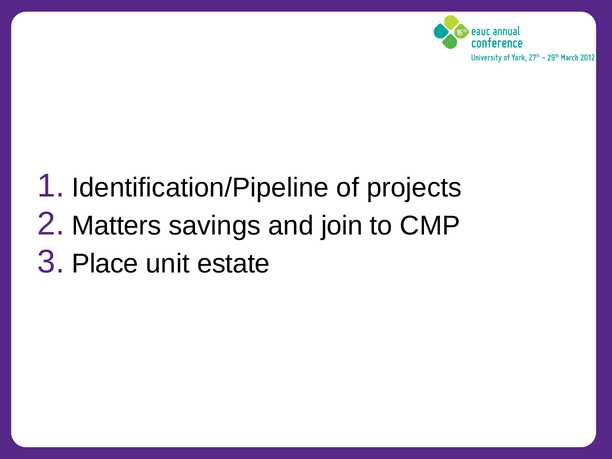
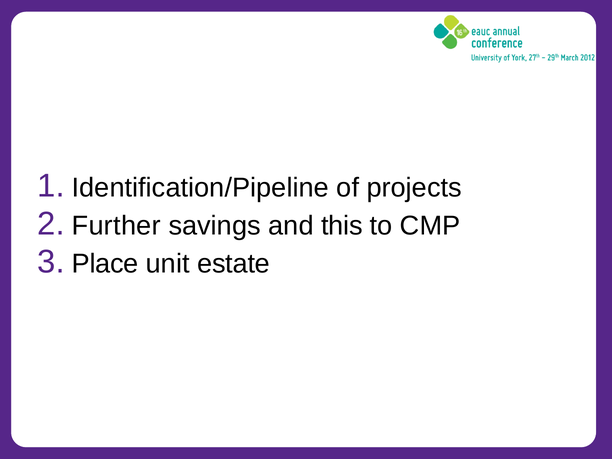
Matters: Matters -> Further
join: join -> this
